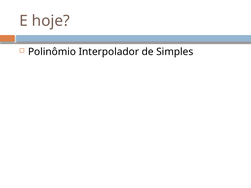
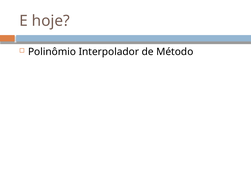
Simples: Simples -> Método
